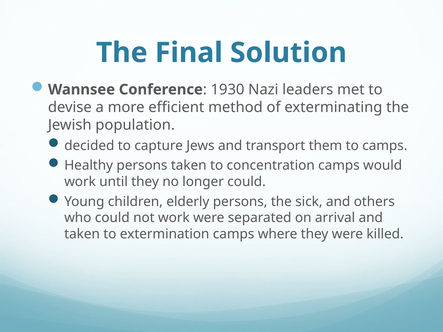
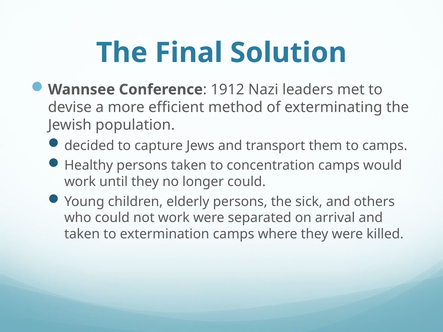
1930: 1930 -> 1912
